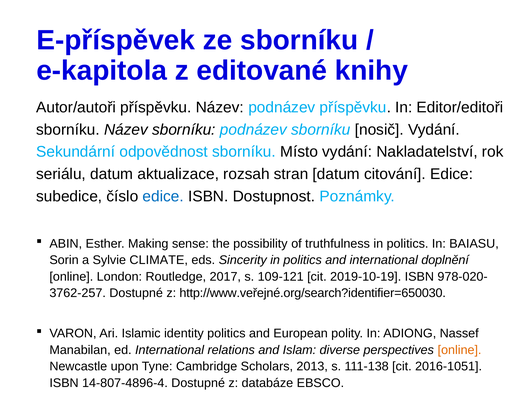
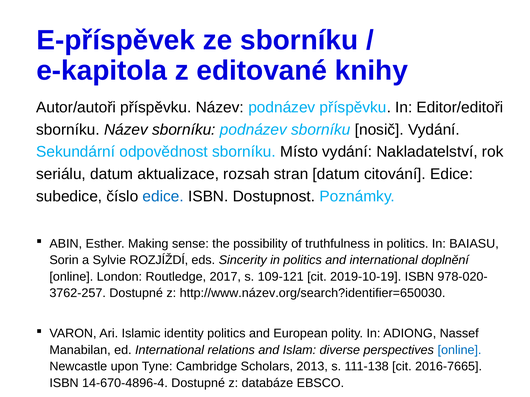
CLIMATE: CLIMATE -> ROZJÍŽDÍ
http://www.veřejné.org/search?identifier=650030: http://www.veřejné.org/search?identifier=650030 -> http://www.název.org/search?identifier=650030
online at (460, 350) colour: orange -> blue
2016-1051: 2016-1051 -> 2016-7665
14-807-4896-4: 14-807-4896-4 -> 14-670-4896-4
